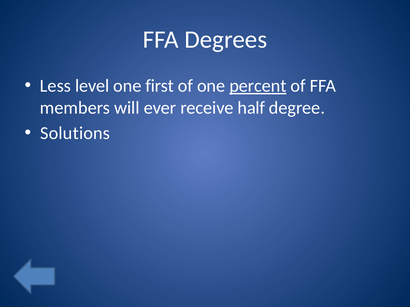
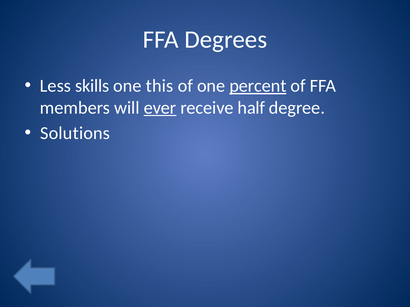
level: level -> skills
first: first -> this
ever underline: none -> present
